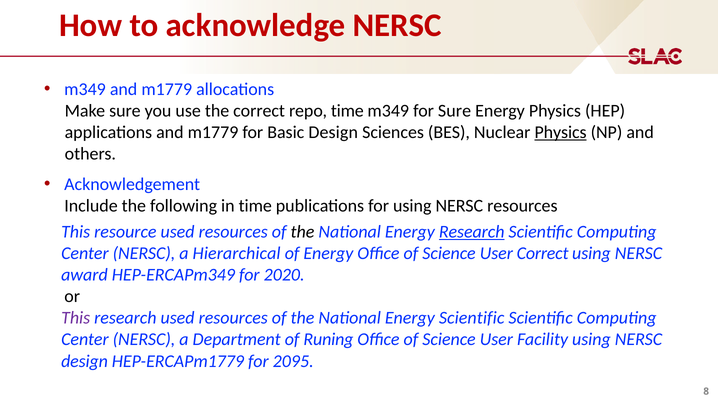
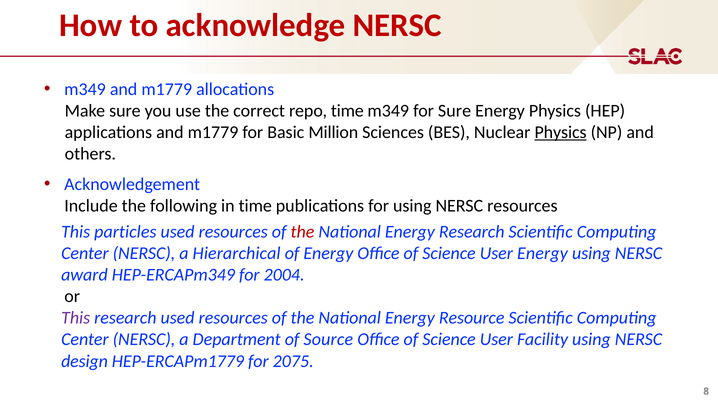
Basic Design: Design -> Million
resource: resource -> particles
the at (302, 232) colour: black -> red
Research at (472, 232) underline: present -> none
User Correct: Correct -> Energy
2020: 2020 -> 2004
Energy Scientific: Scientific -> Resource
Runing: Runing -> Source
2095: 2095 -> 2075
